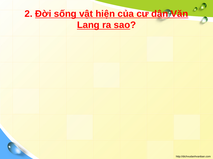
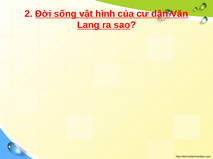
hiện: hiện -> hình
